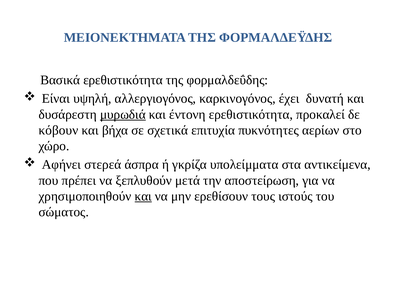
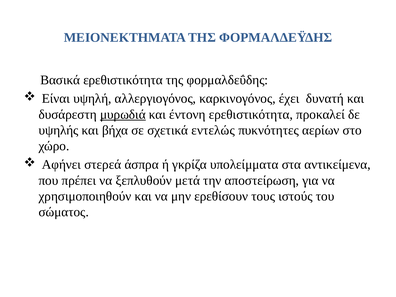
κόβουν: κόβουν -> υψηλής
επιτυχία: επιτυχία -> εντελώς
και at (143, 196) underline: present -> none
